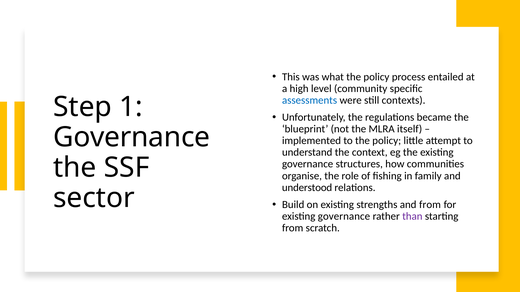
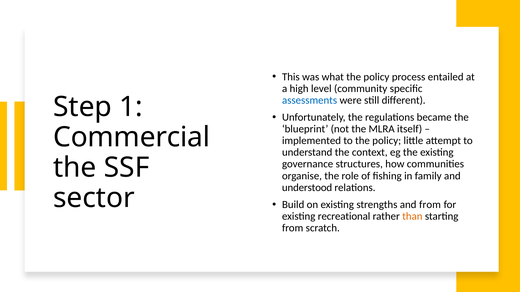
contexts: contexts -> different
Governance at (132, 137): Governance -> Commercial
governance at (344, 217): governance -> recreational
than colour: purple -> orange
